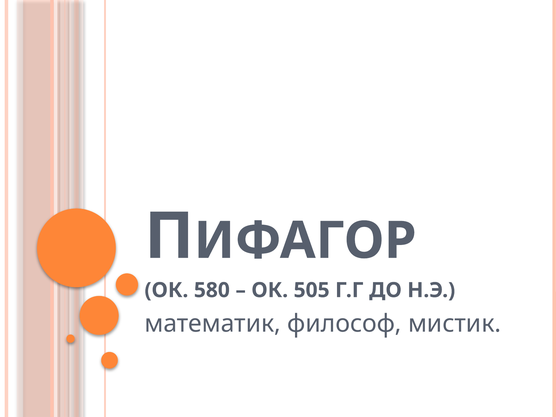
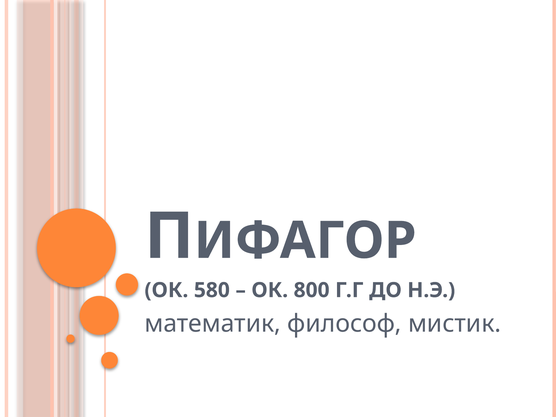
505: 505 -> 800
